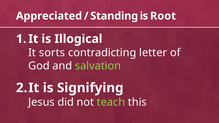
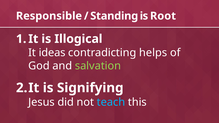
Appreciated: Appreciated -> Responsible
sorts: sorts -> ideas
letter: letter -> helps
teach colour: light green -> light blue
